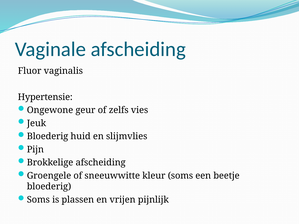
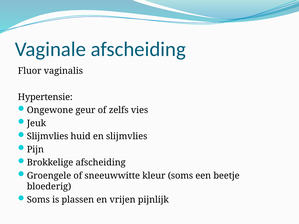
Bloederig at (48, 136): Bloederig -> Slijmvlies
